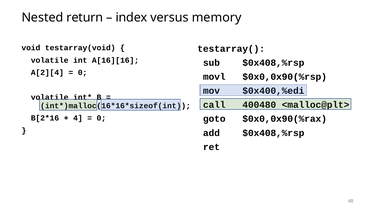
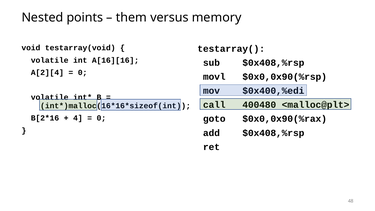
return: return -> points
index: index -> them
